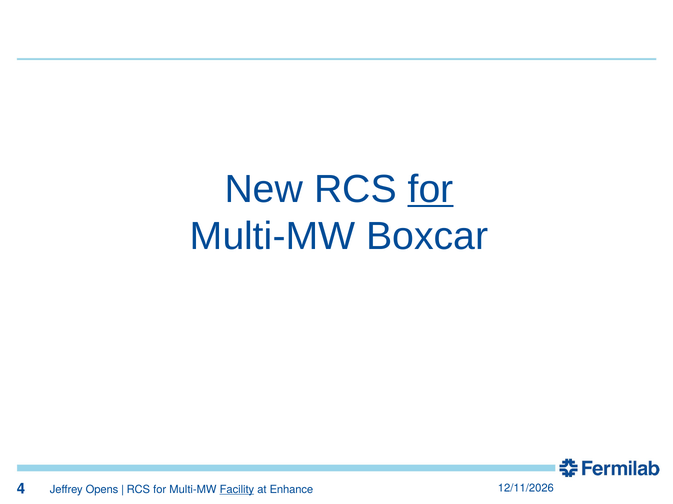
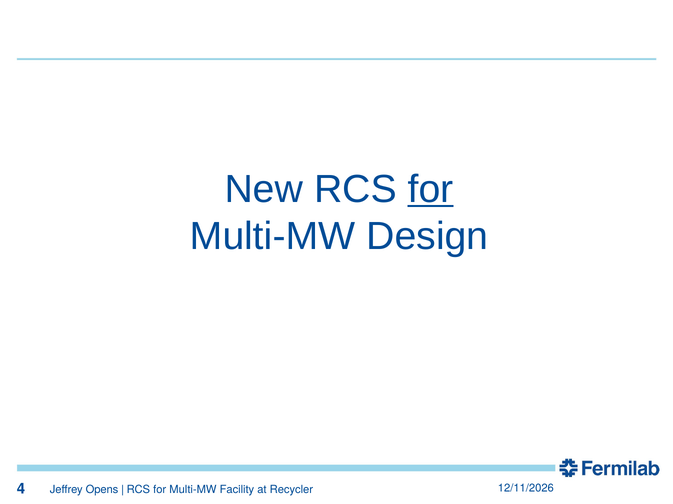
Boxcar: Boxcar -> Design
Facility underline: present -> none
Enhance: Enhance -> Recycler
